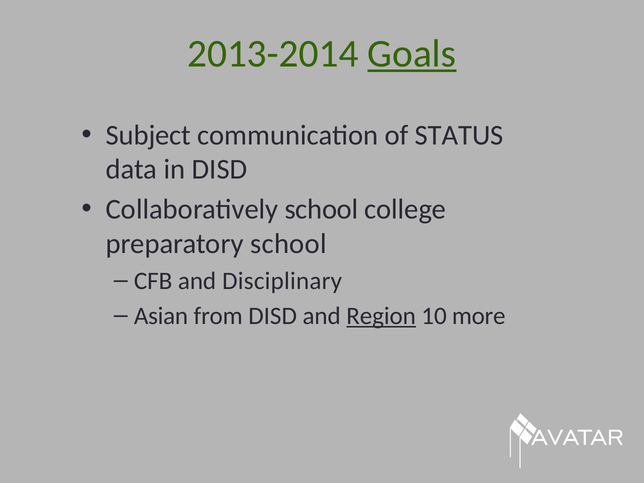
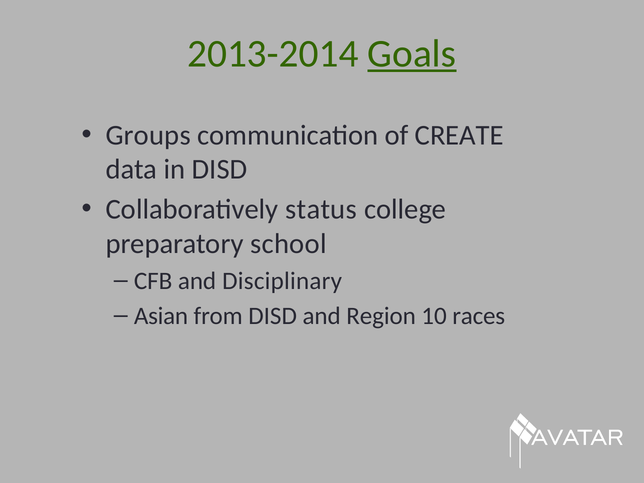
Subject: Subject -> Groups
STATUS: STATUS -> CREATE
Collaboratively school: school -> status
Region underline: present -> none
more: more -> races
